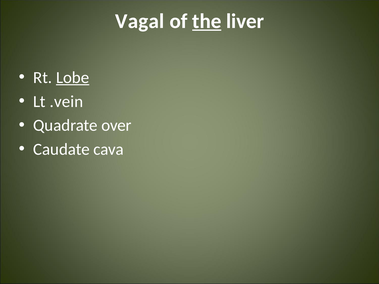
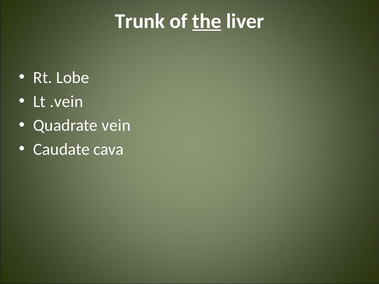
Vagal: Vagal -> Trunk
Lobe underline: present -> none
over: over -> vein
